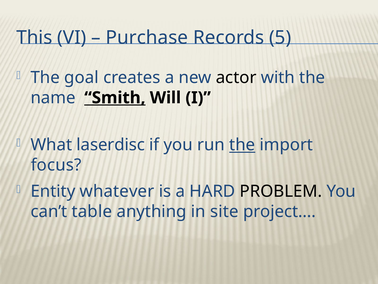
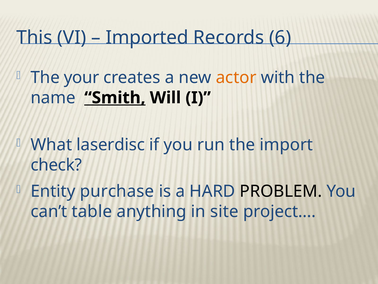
Purchase: Purchase -> Imported
5: 5 -> 6
goal: goal -> your
actor colour: black -> orange
the at (242, 145) underline: present -> none
focus: focus -> check
whatever: whatever -> purchase
